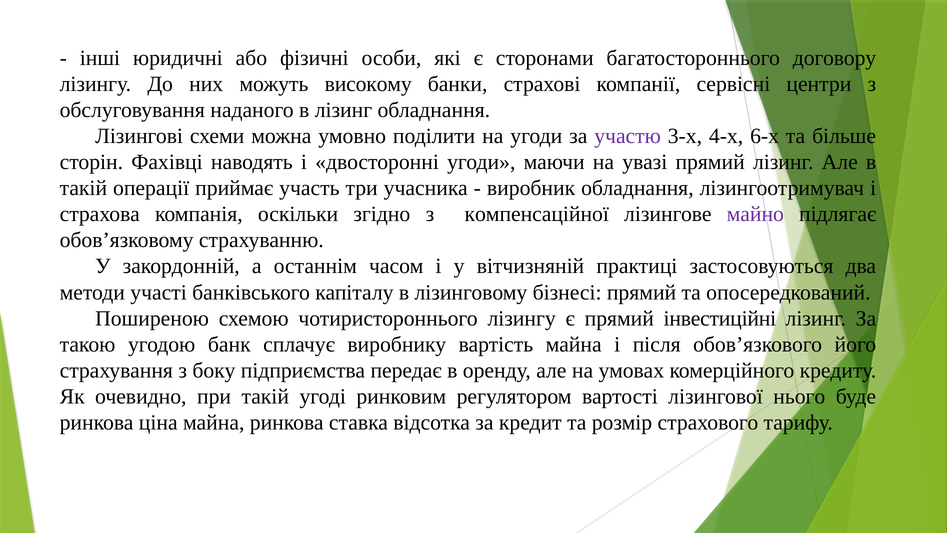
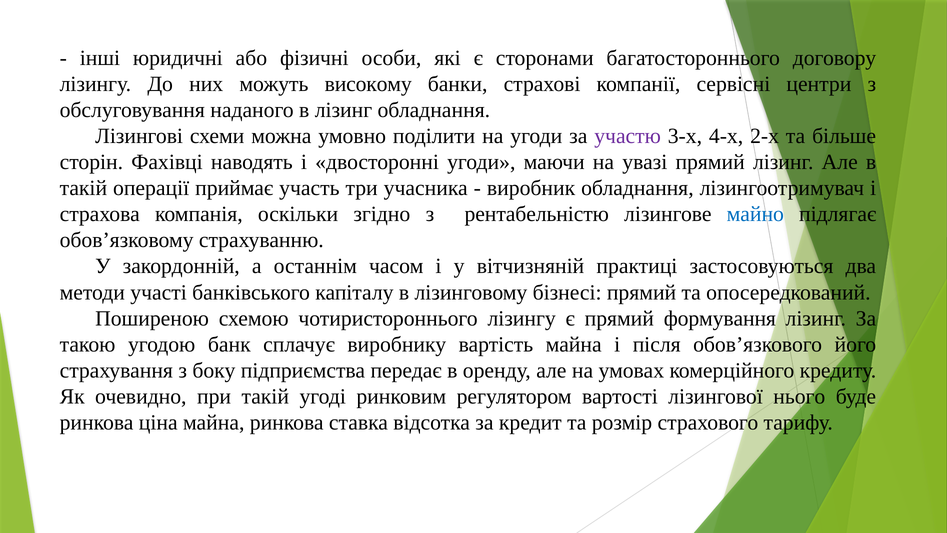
6-х: 6-х -> 2-х
компенсаційної: компенсаційної -> рентабельністю
майно colour: purple -> blue
інвестиційні: інвестиційні -> формування
